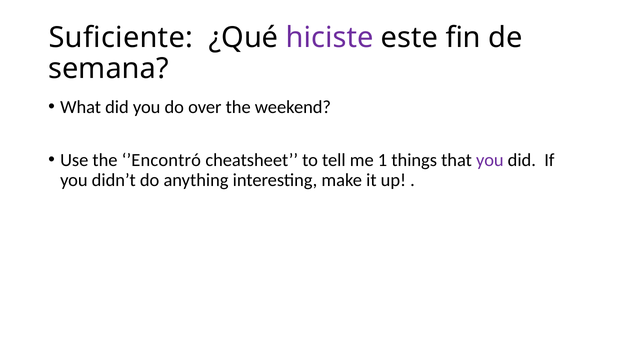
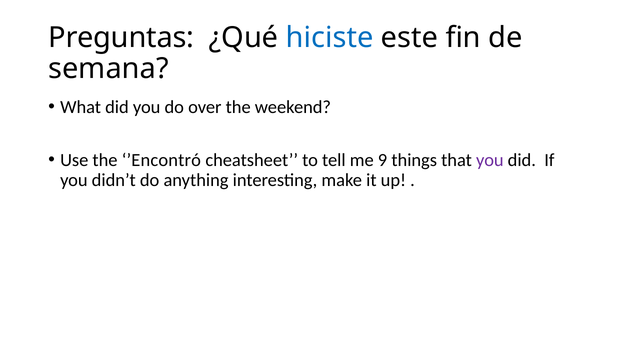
Suficiente: Suficiente -> Preguntas
hiciste colour: purple -> blue
1: 1 -> 9
